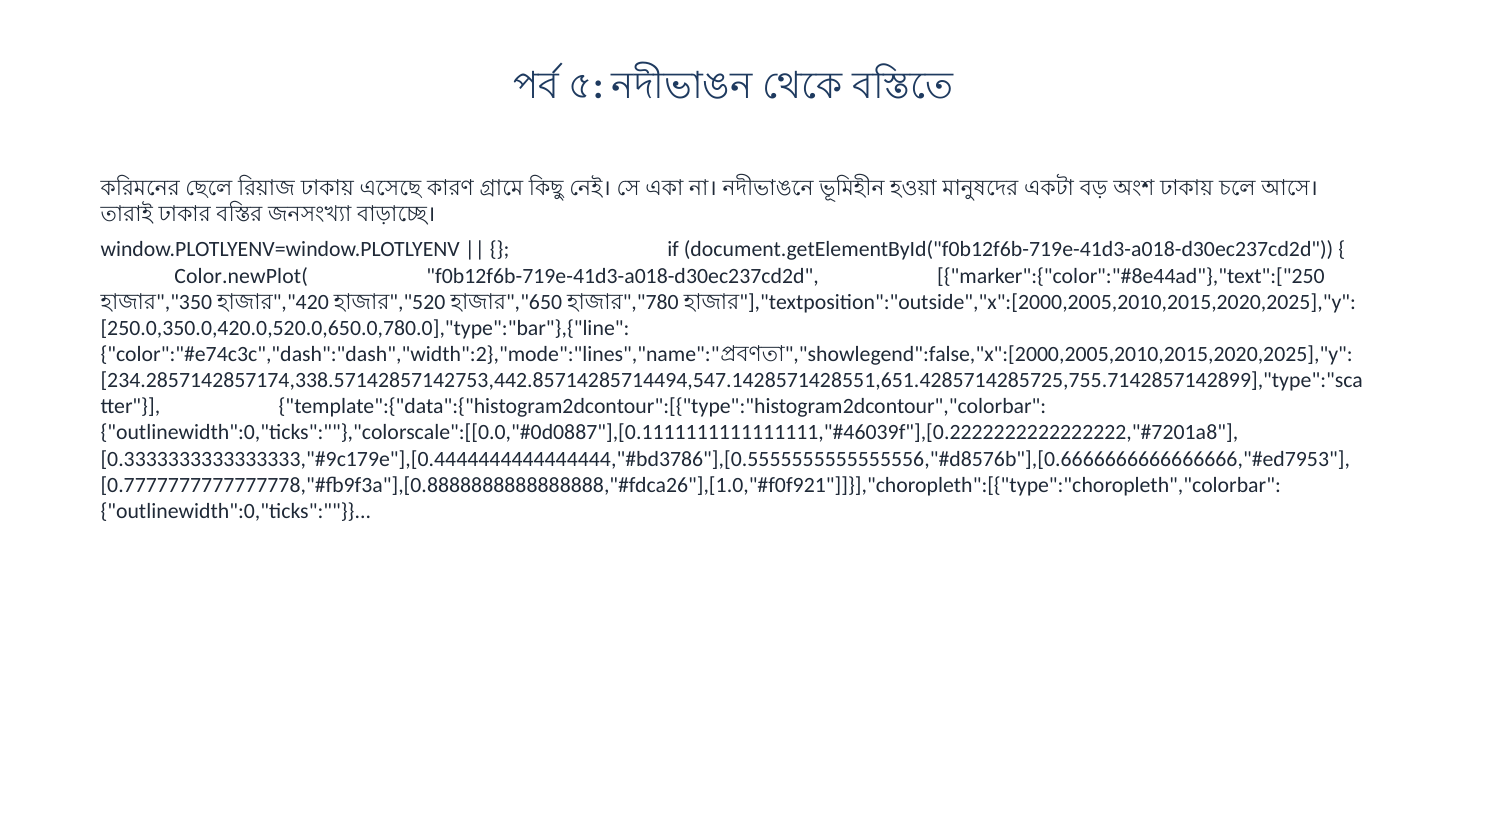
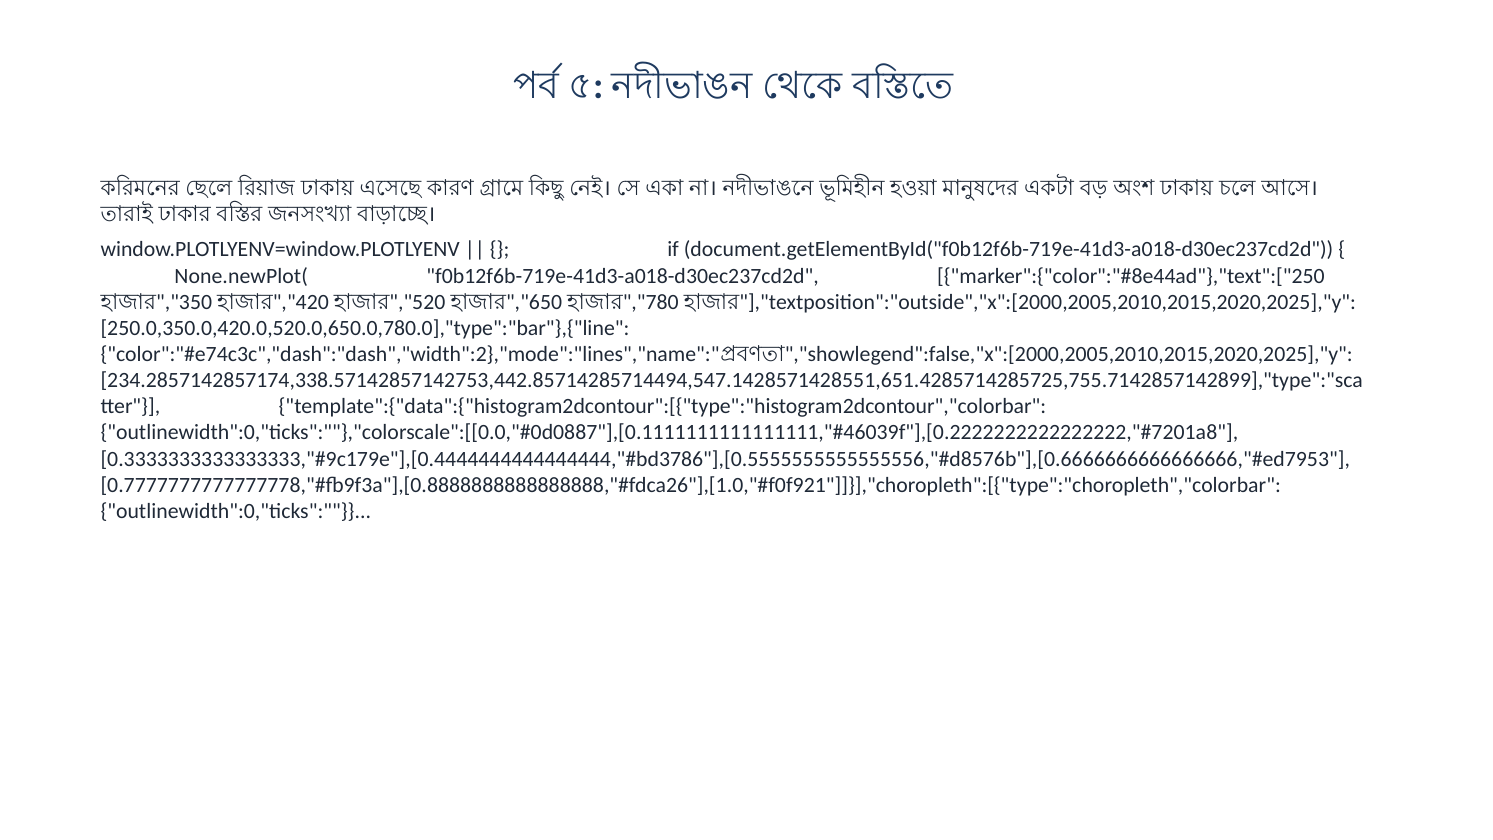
Color.newPlot(: Color.newPlot( -> None.newPlot(
